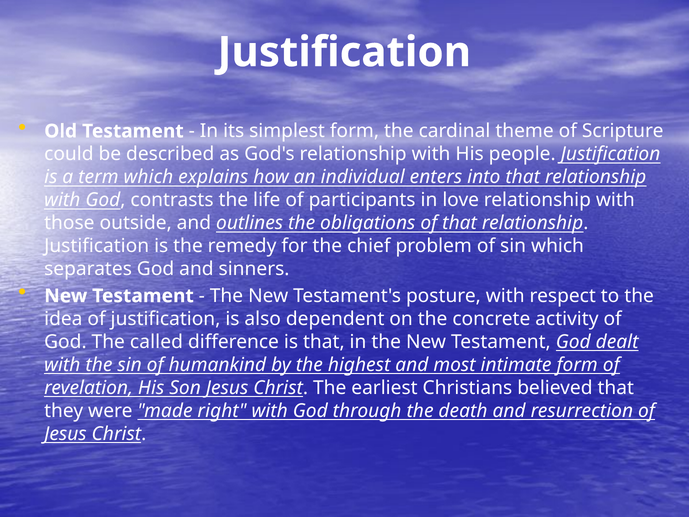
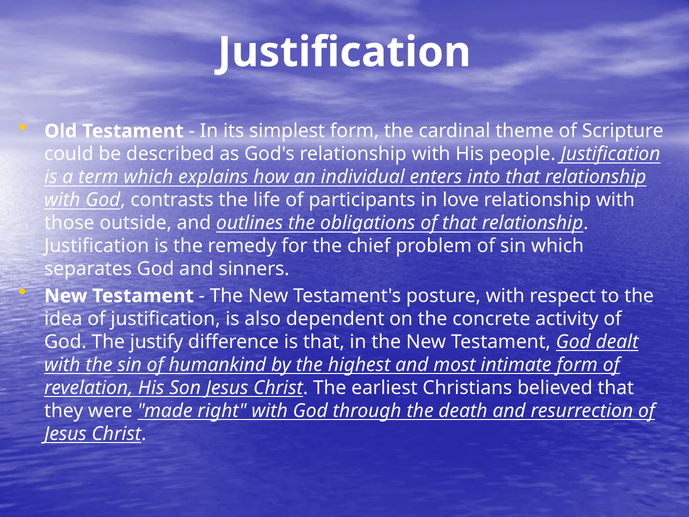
called: called -> justify
